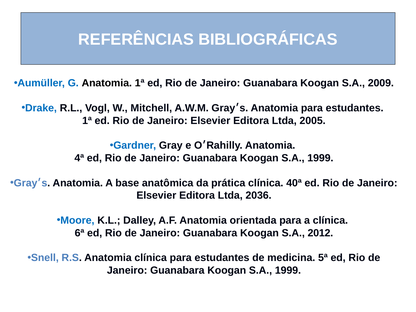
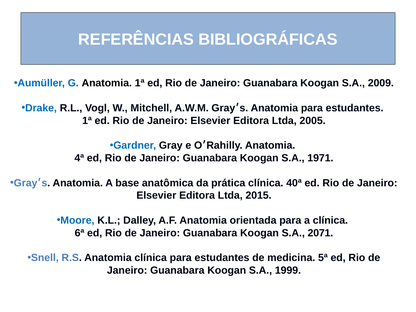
1999 at (320, 158): 1999 -> 1971
2036: 2036 -> 2015
2012: 2012 -> 2071
